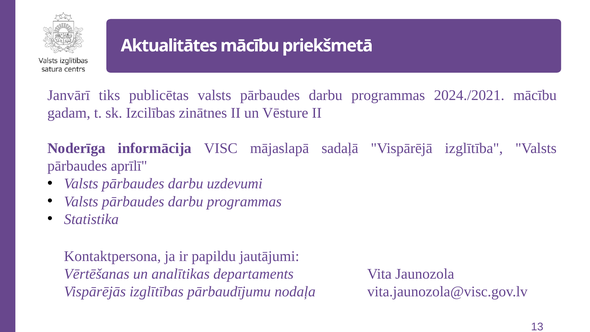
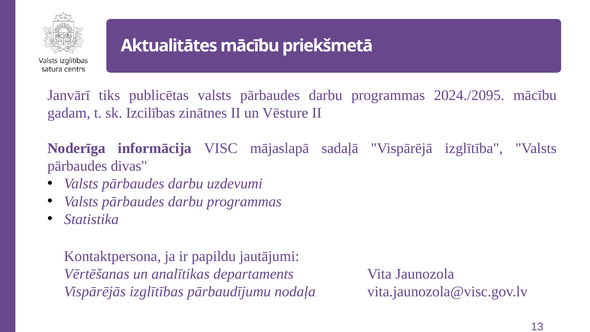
2024./2021: 2024./2021 -> 2024./2095
aprīlī: aprīlī -> divas
